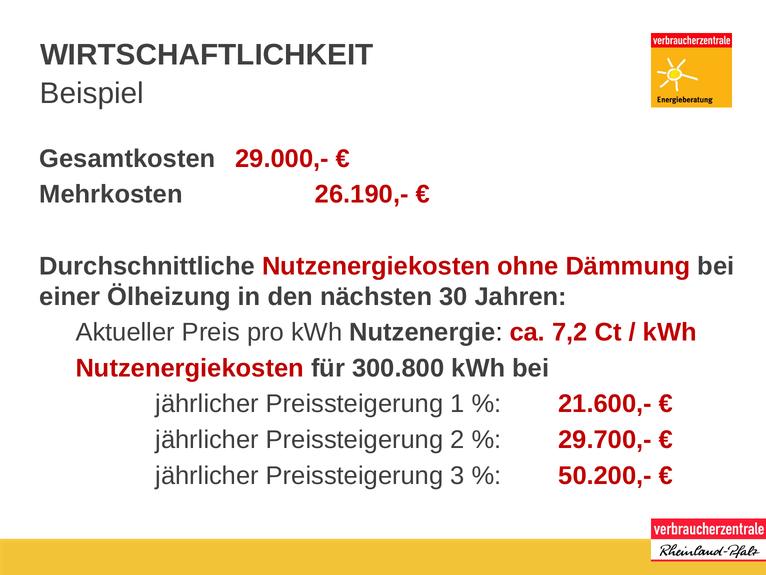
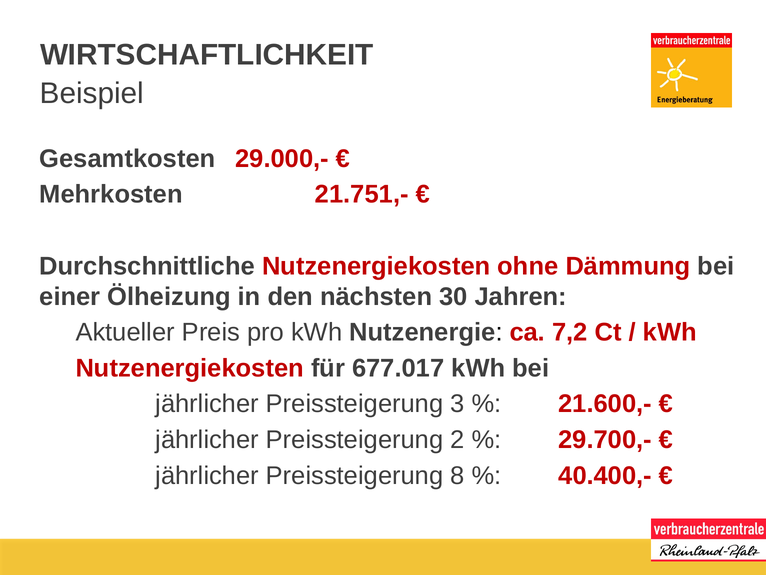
26.190,-: 26.190,- -> 21.751,-
300.800: 300.800 -> 677.017
1: 1 -> 3
3: 3 -> 8
50.200,-: 50.200,- -> 40.400,-
